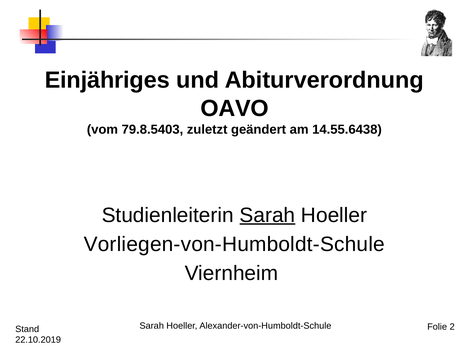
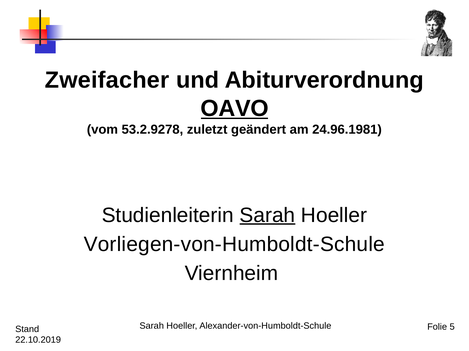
Einjähriges: Einjähriges -> Zweifacher
OAVO underline: none -> present
79.8.5403: 79.8.5403 -> 53.2.9278
14.55.6438: 14.55.6438 -> 24.96.1981
2: 2 -> 5
